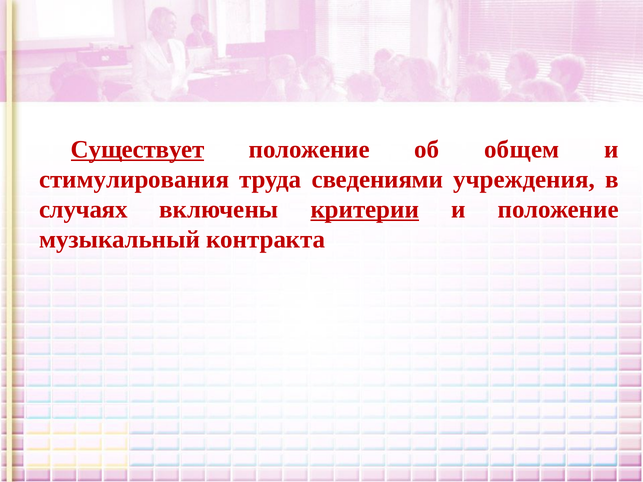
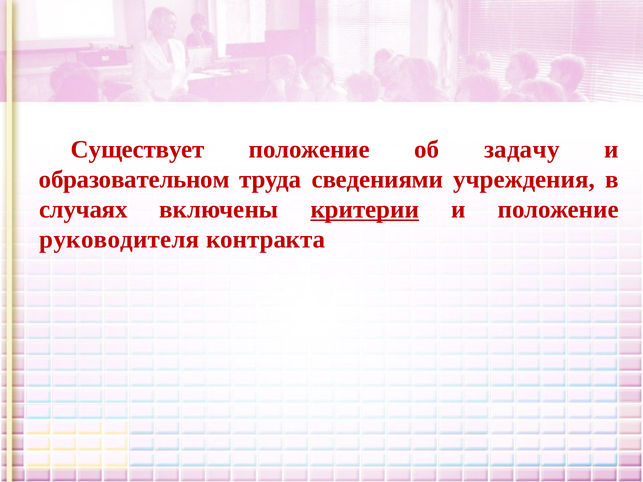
Существует underline: present -> none
общем: общем -> задачу
стимулирования: стимулирования -> образовательном
музыкальный: музыкальный -> руководителя
